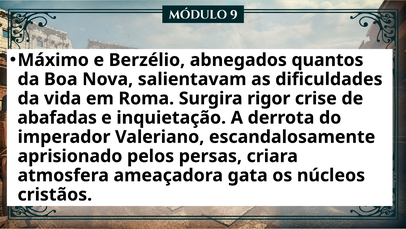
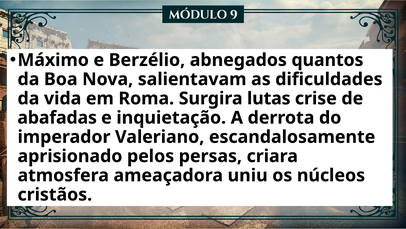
rigor: rigor -> lutas
gata: gata -> uniu
